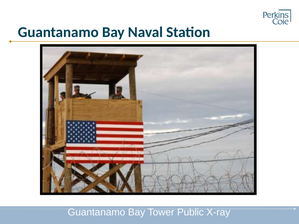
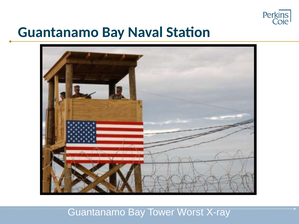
Public: Public -> Worst
